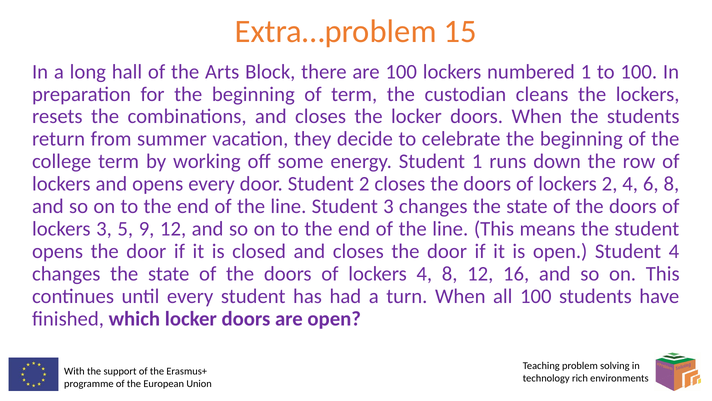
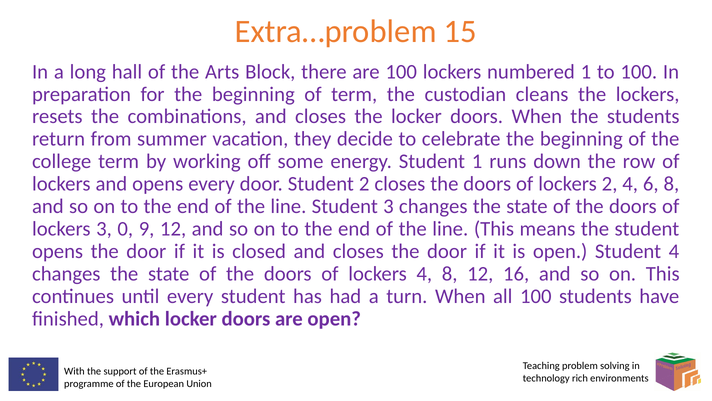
5: 5 -> 0
